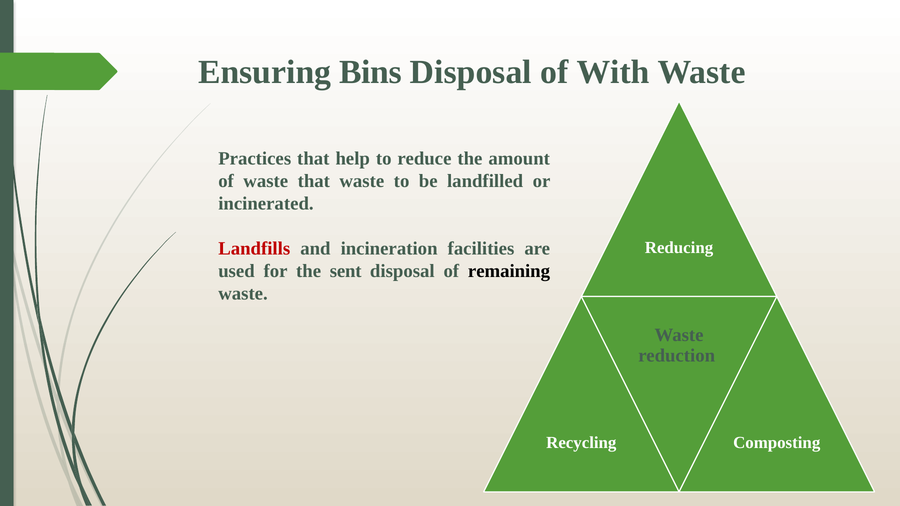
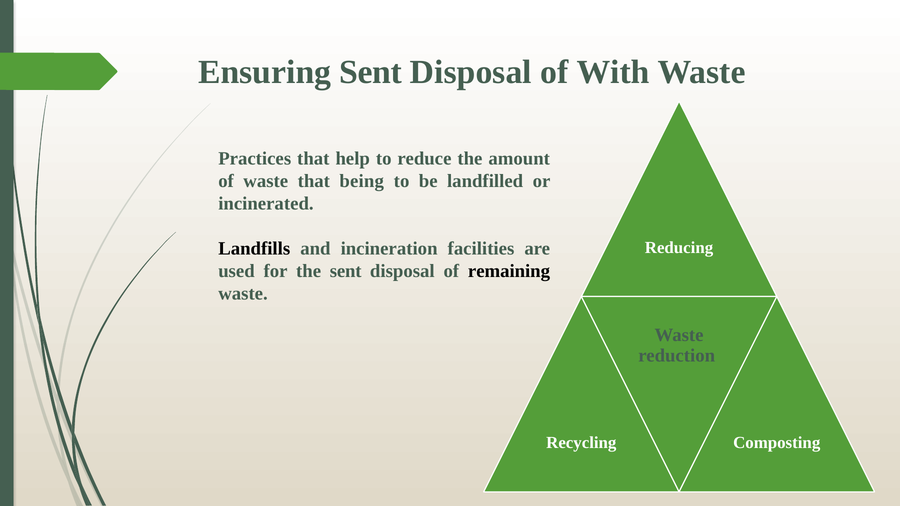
Ensuring Bins: Bins -> Sent
that waste: waste -> being
Landfills colour: red -> black
